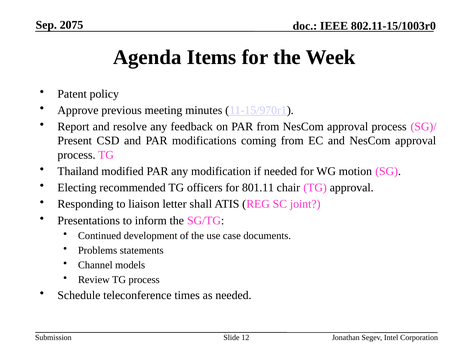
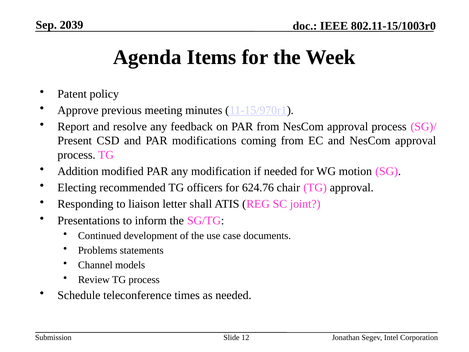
2075: 2075 -> 2039
Thailand: Thailand -> Addition
801.11: 801.11 -> 624.76
